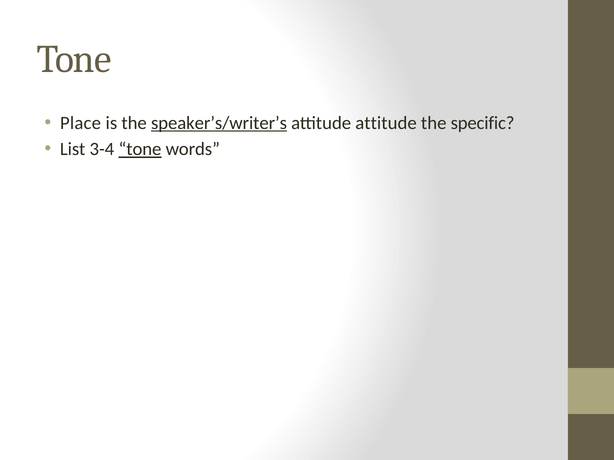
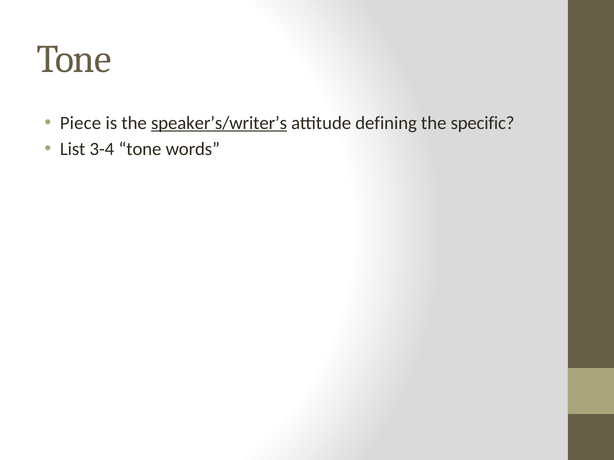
Place: Place -> Piece
attitude attitude: attitude -> defining
tone at (140, 149) underline: present -> none
